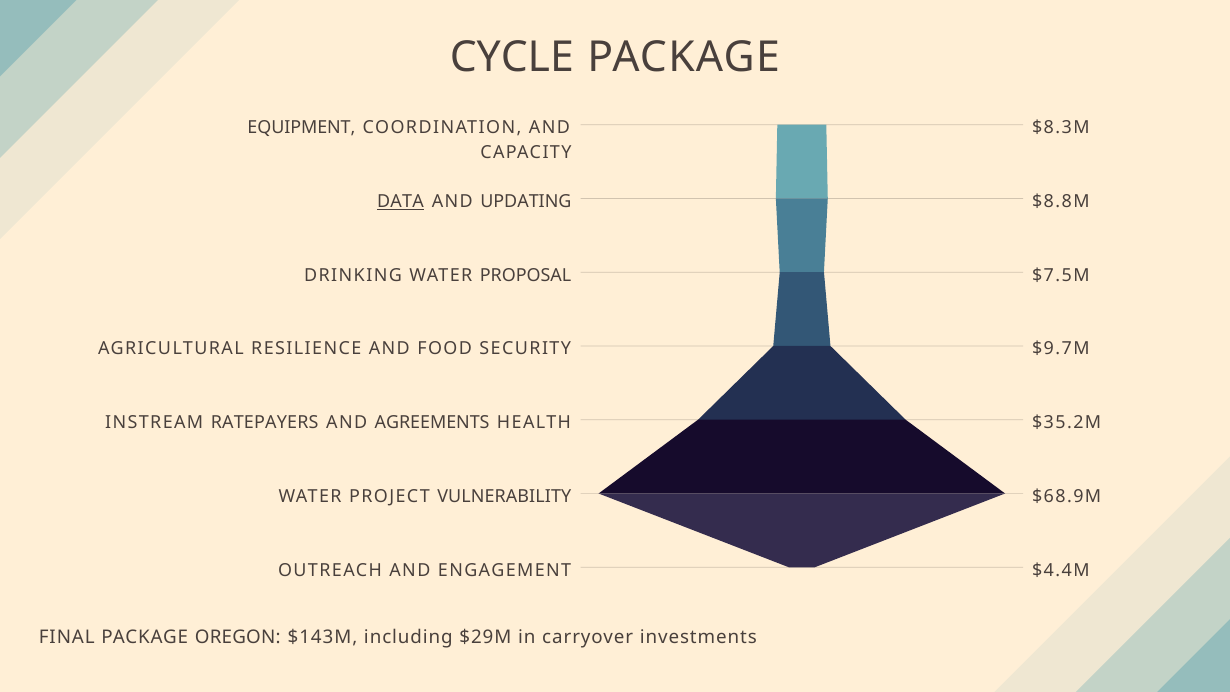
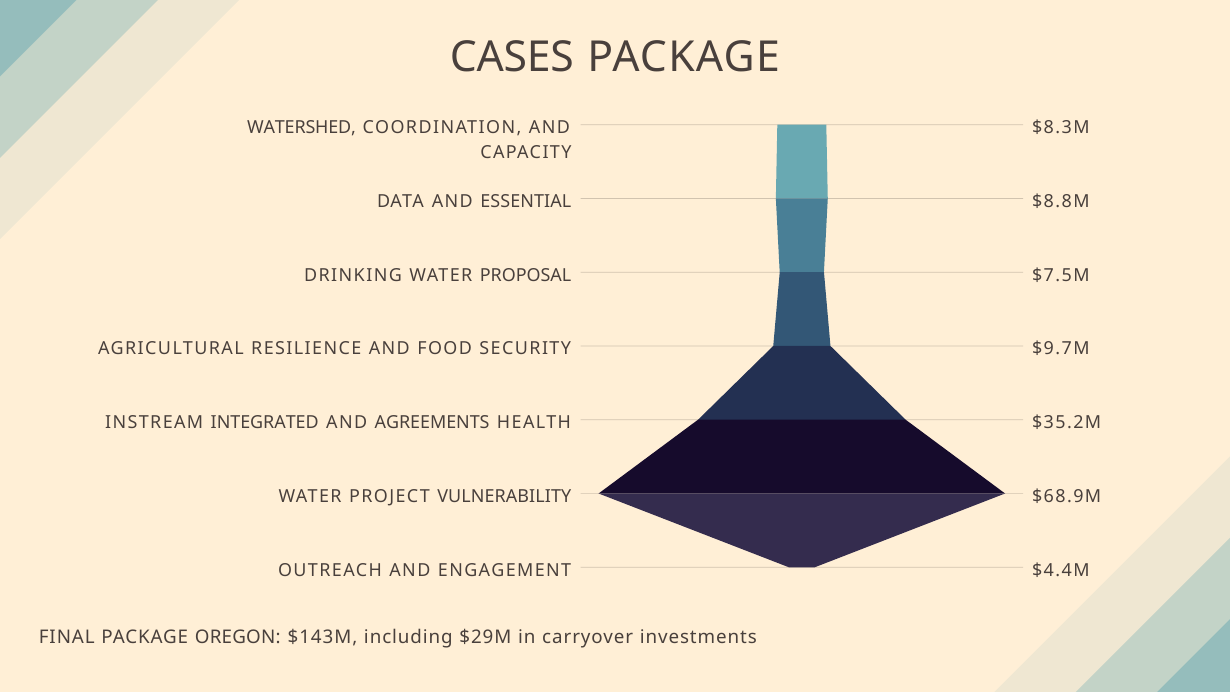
CYCLE: CYCLE -> CASES
EQUIPMENT: EQUIPMENT -> WATERSHED
DATA underline: present -> none
UPDATING: UPDATING -> ESSENTIAL
RATEPAYERS: RATEPAYERS -> INTEGRATED
